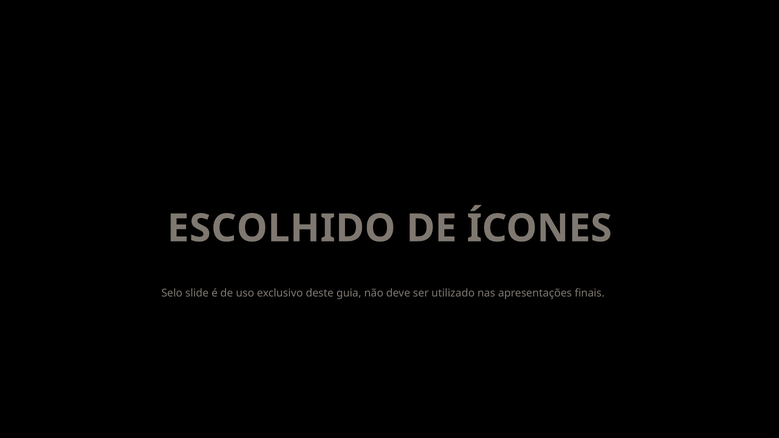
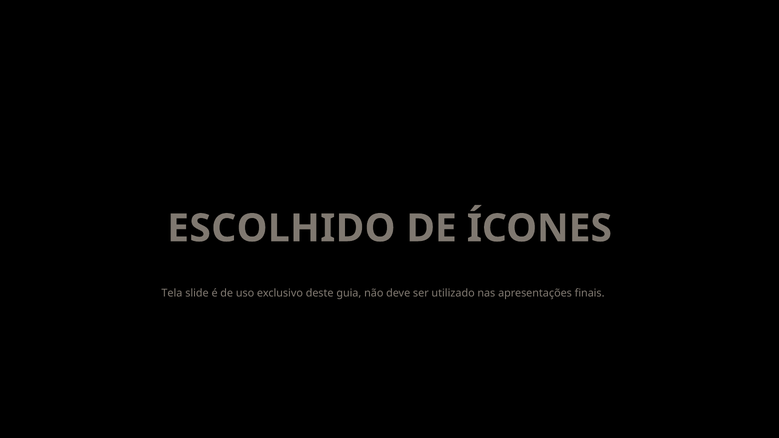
Selo: Selo -> Tela
